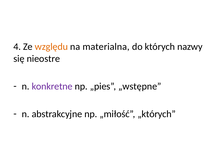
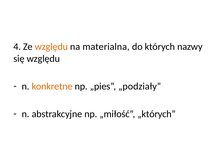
się nieostre: nieostre -> względu
konkretne colour: purple -> orange
„wstępne: „wstępne -> „podziały
